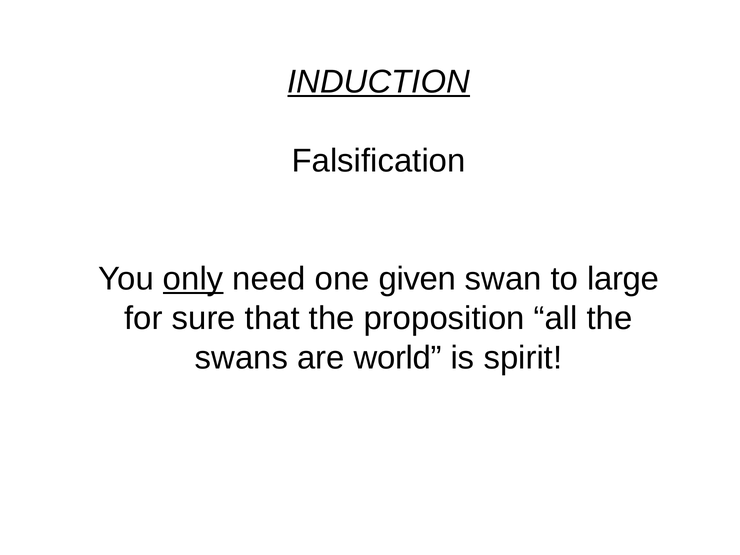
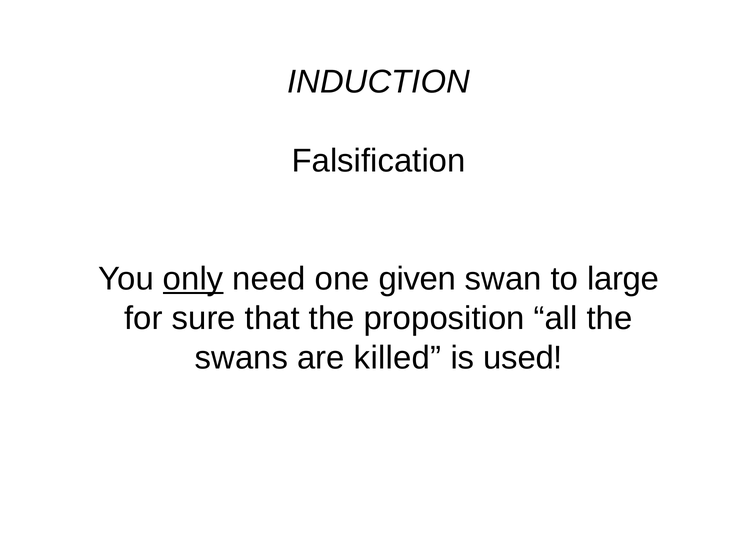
INDUCTION underline: present -> none
world: world -> killed
spirit: spirit -> used
